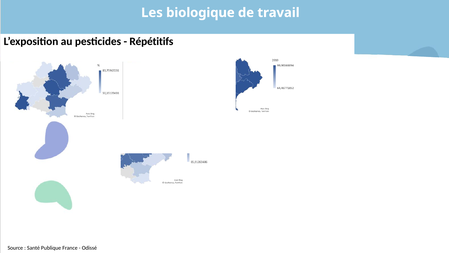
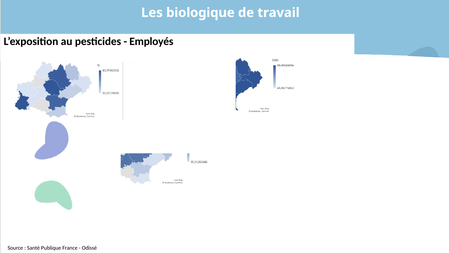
Répétitifs: Répétitifs -> Employés
